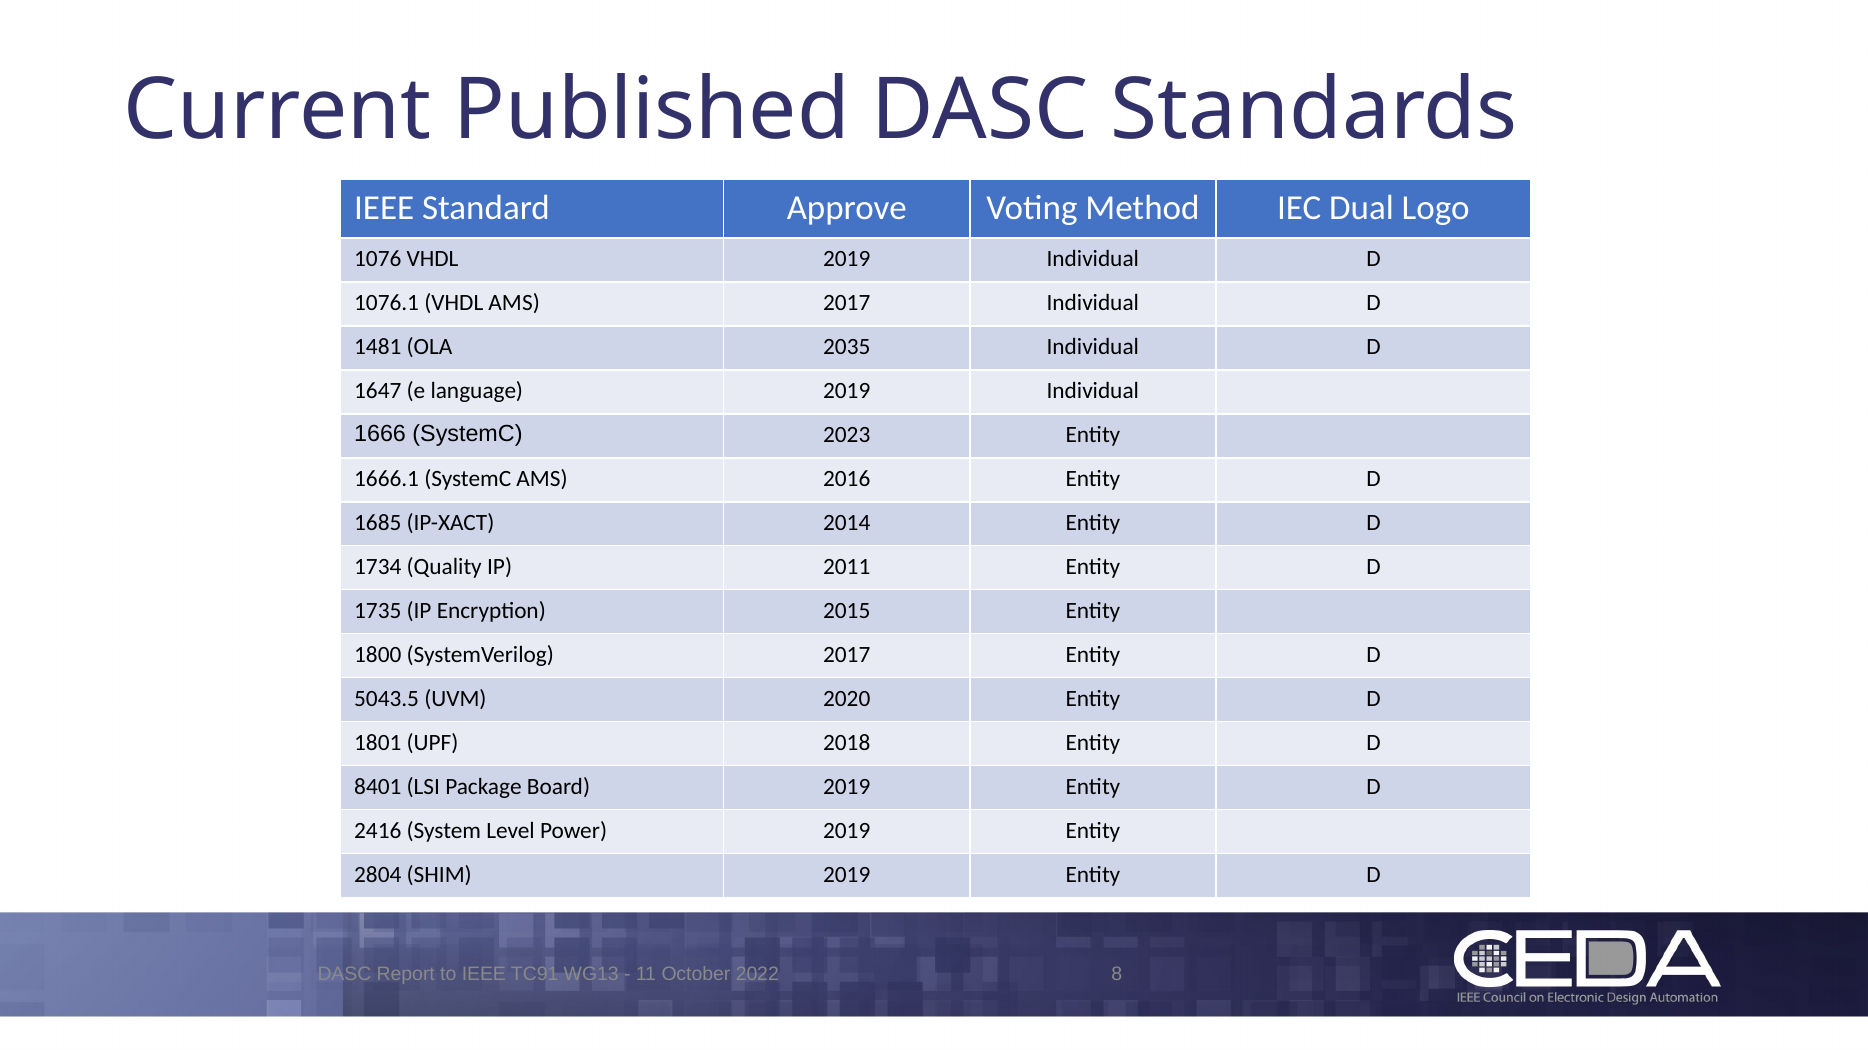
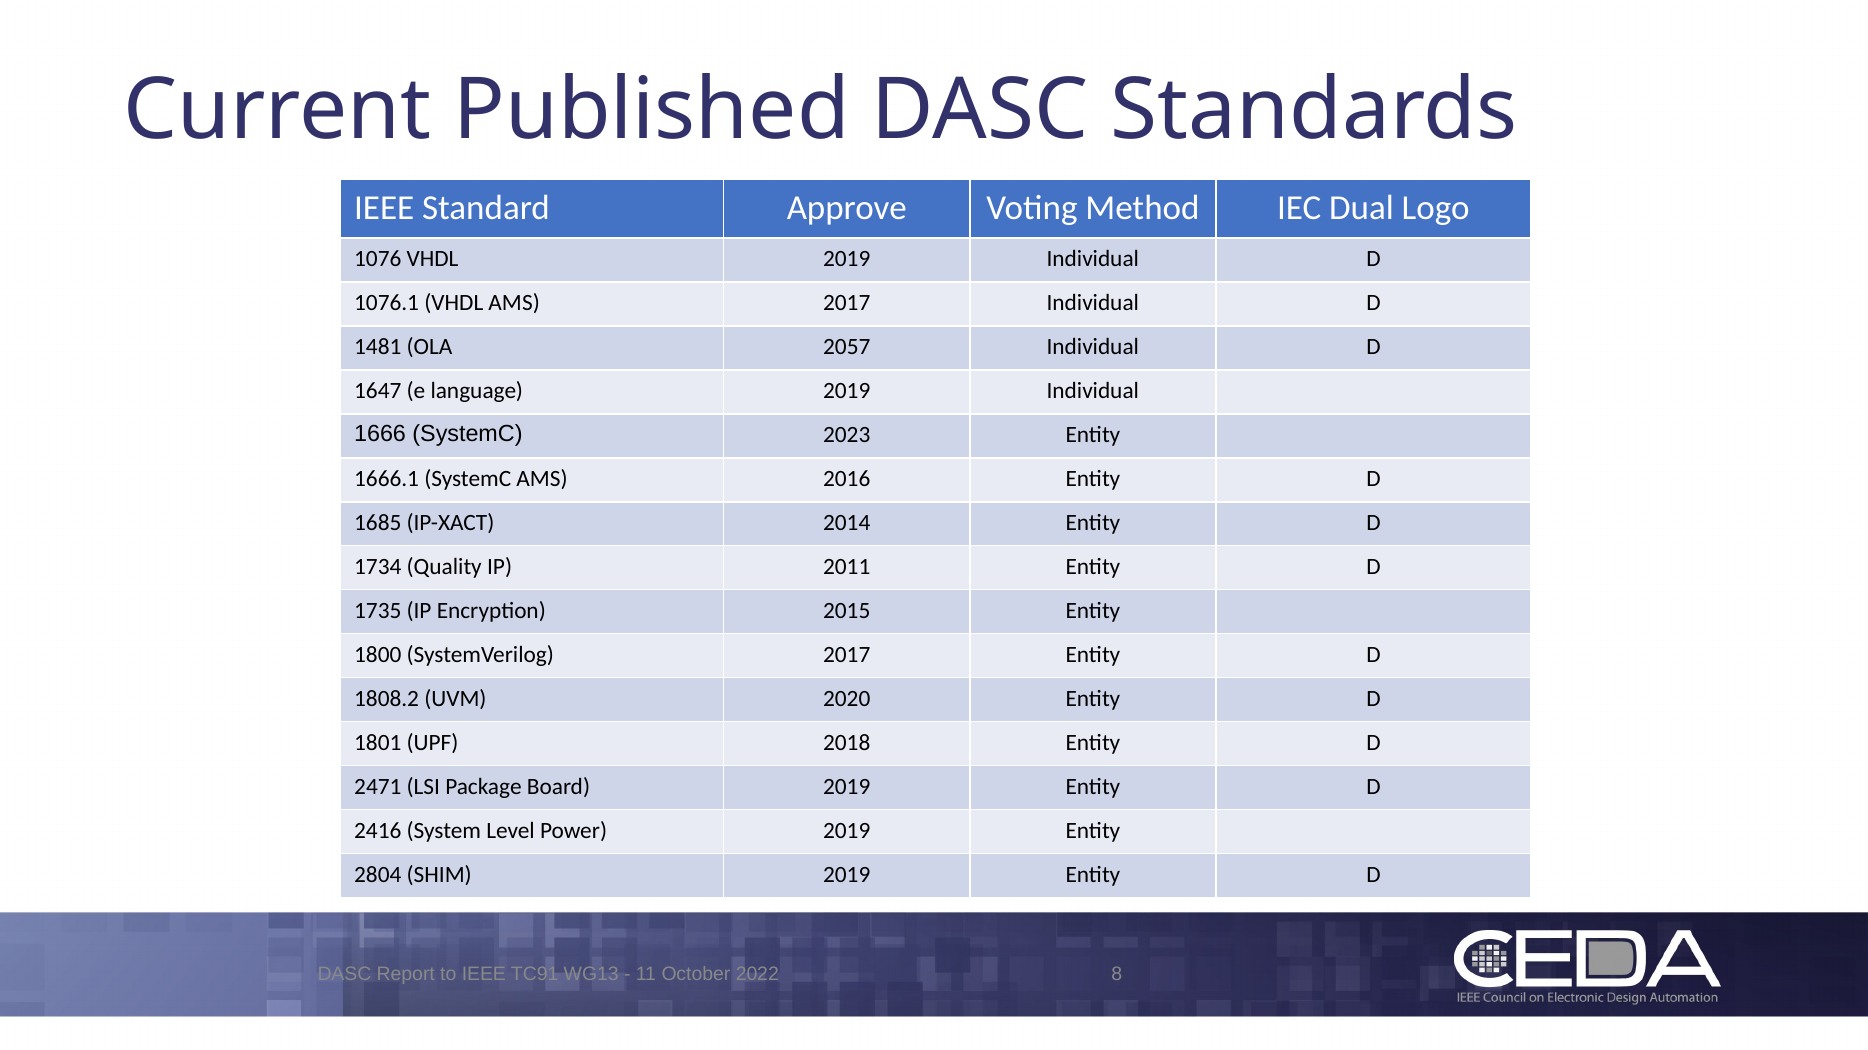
2035: 2035 -> 2057
5043.5: 5043.5 -> 1808.2
8401: 8401 -> 2471
